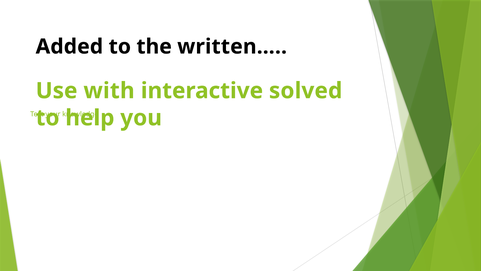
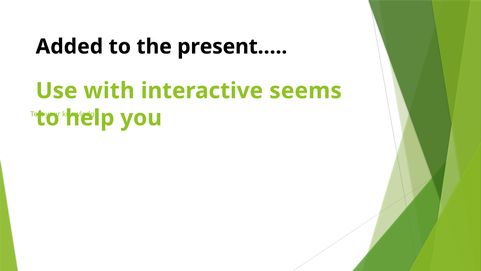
written…: written… -> present…
solved: solved -> seems
